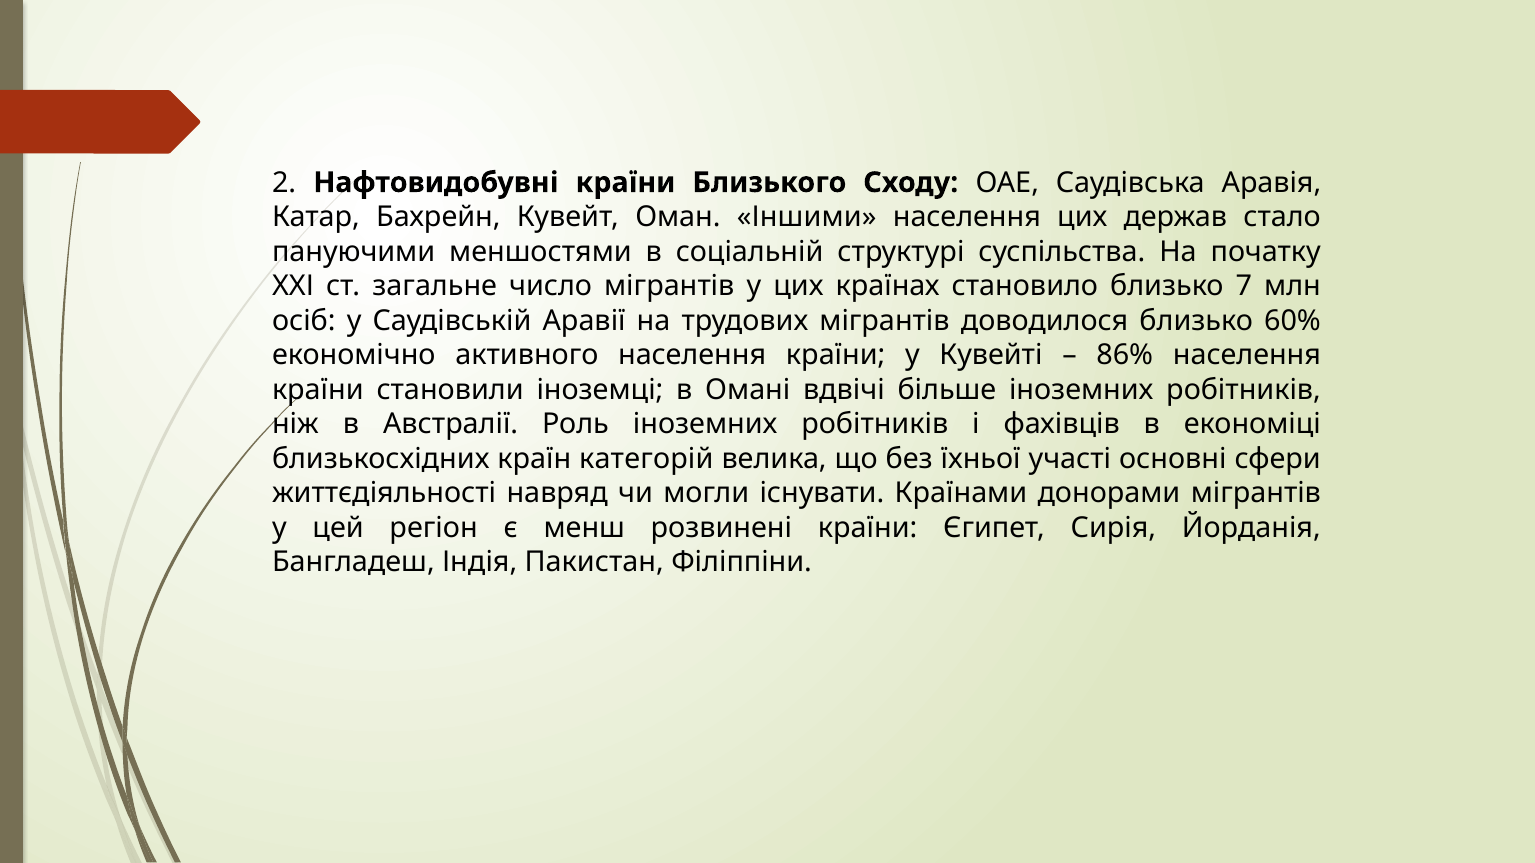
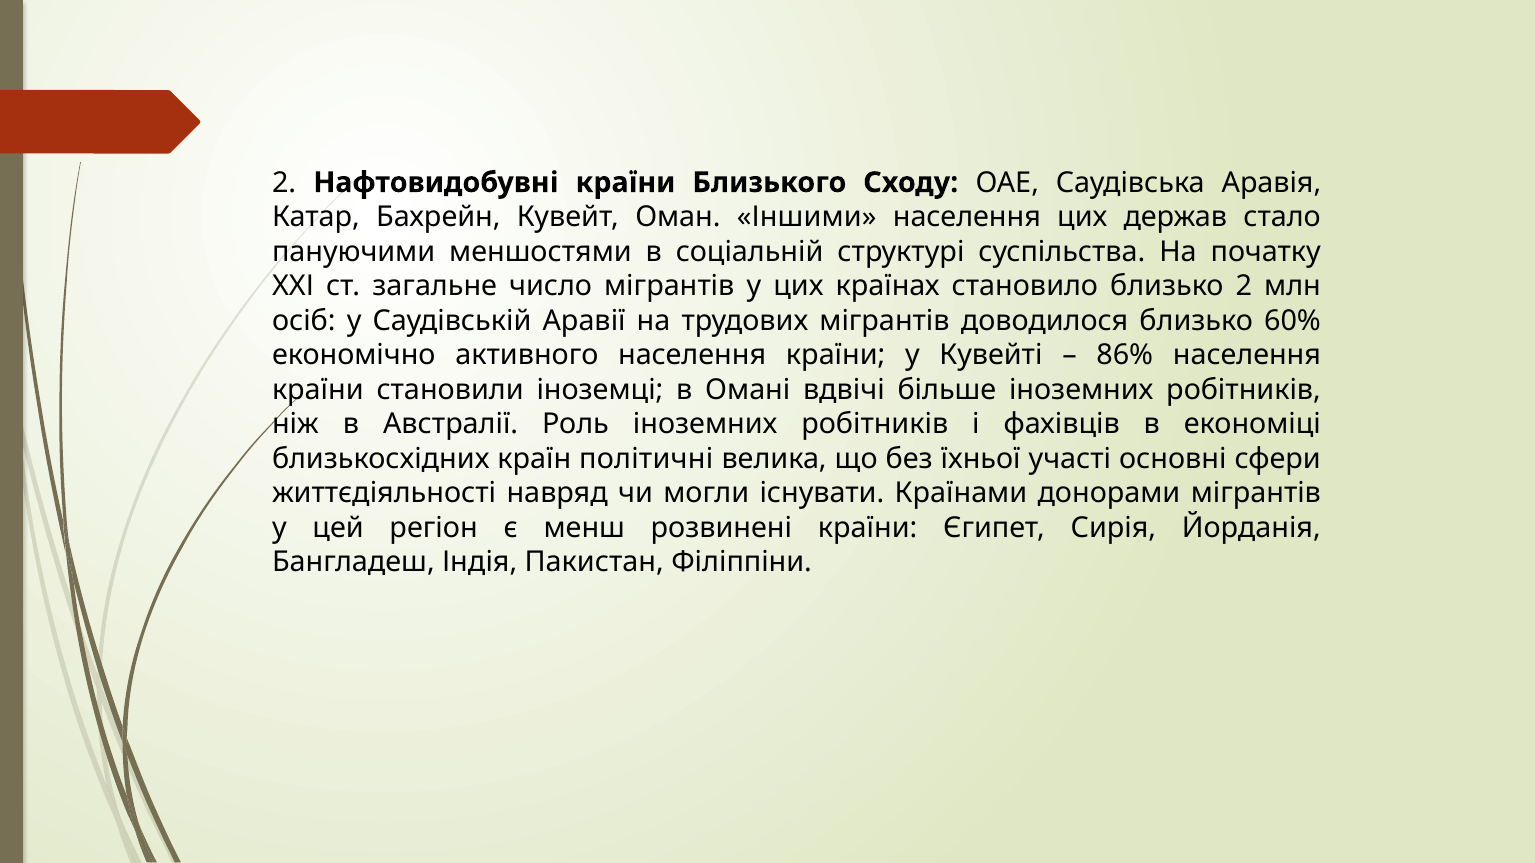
близько 7: 7 -> 2
категорій: категорій -> політичні
